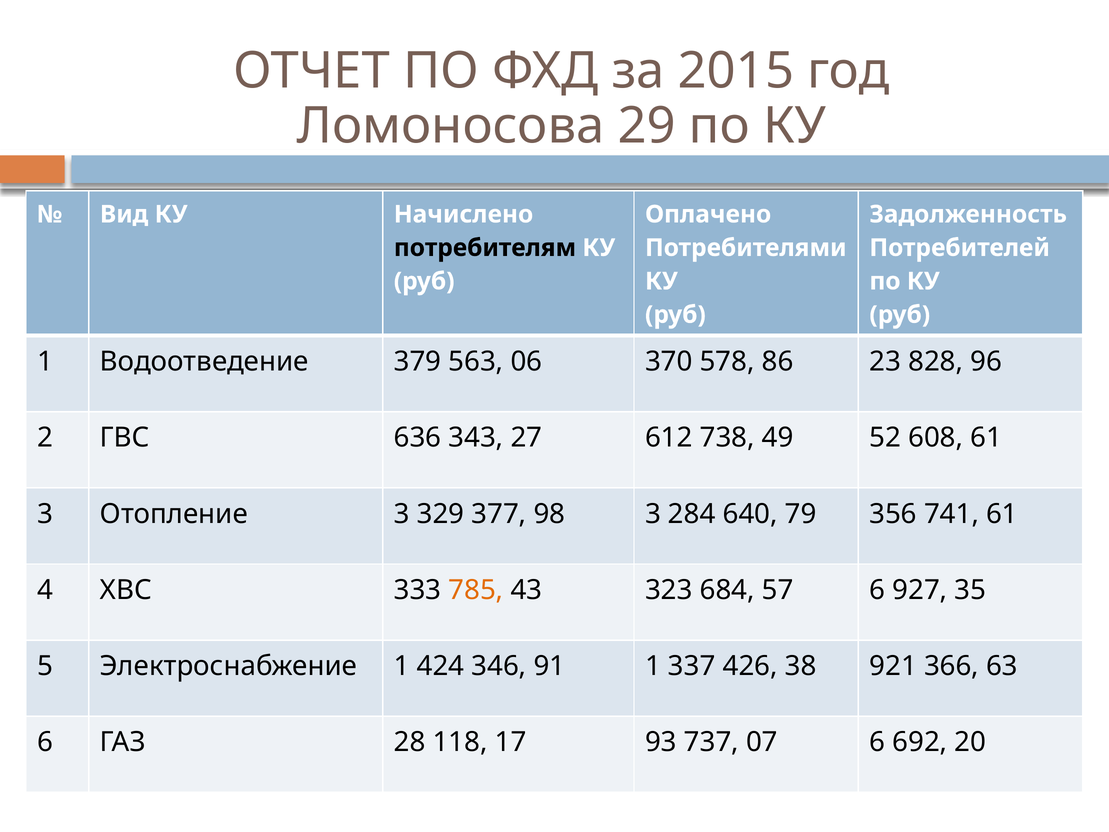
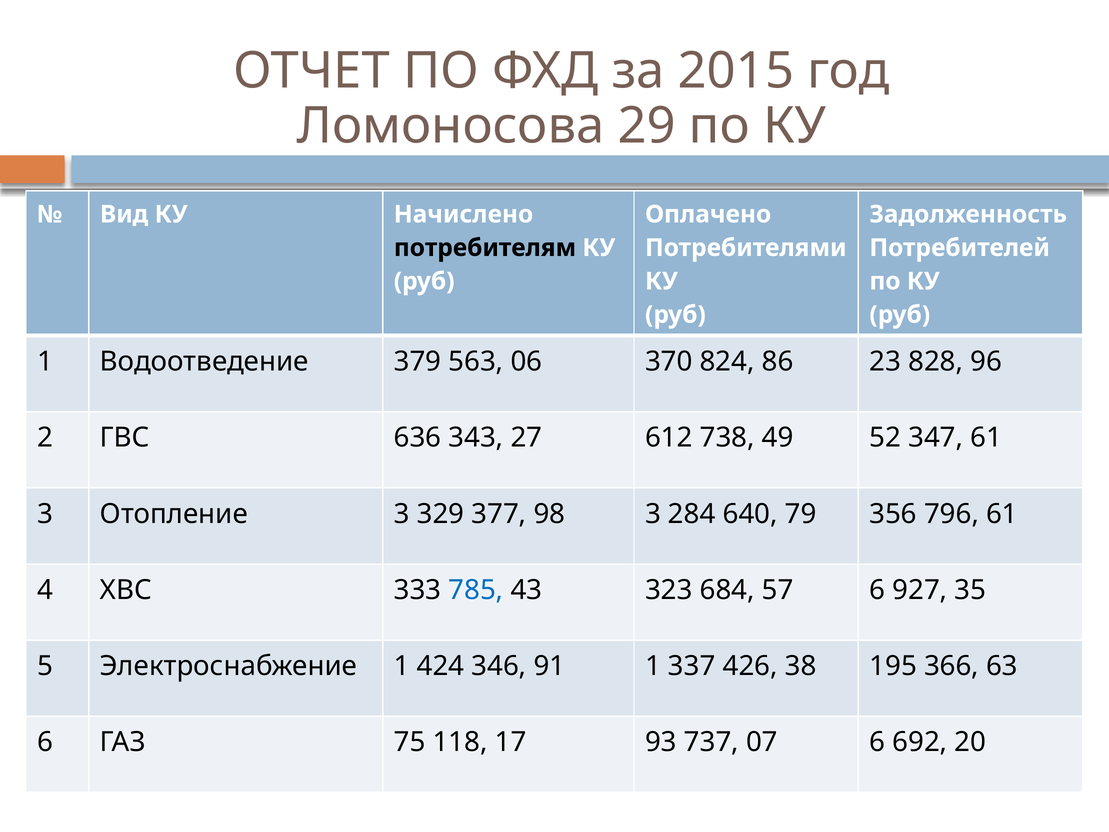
578: 578 -> 824
608: 608 -> 347
741: 741 -> 796
785 colour: orange -> blue
921: 921 -> 195
28: 28 -> 75
